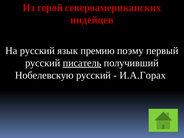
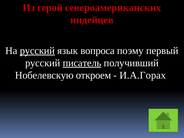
русский at (37, 51) underline: none -> present
премию: премию -> вопроса
Нобелевскую русский: русский -> откроем
